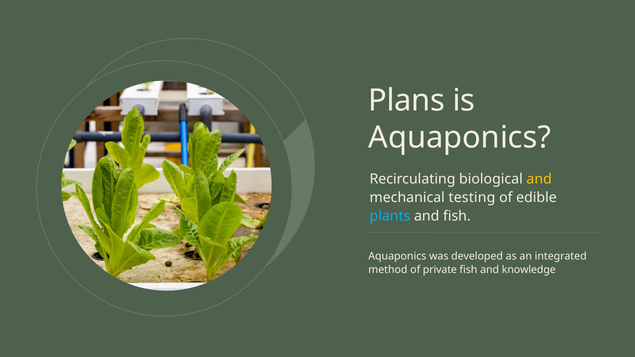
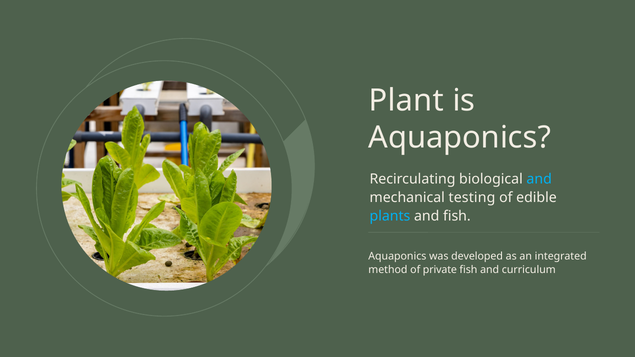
Plans: Plans -> Plant
and at (539, 179) colour: yellow -> light blue
knowledge: knowledge -> curriculum
